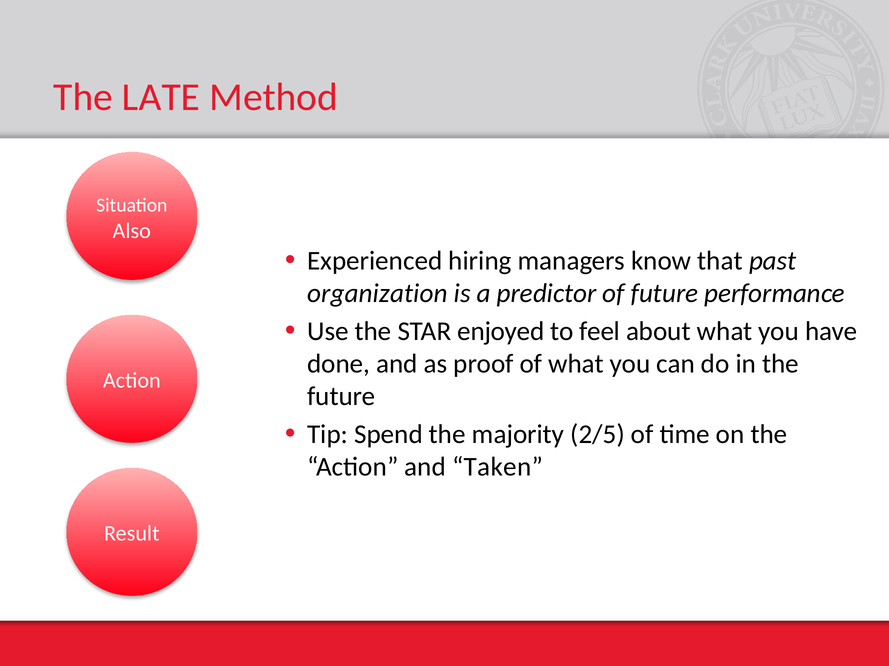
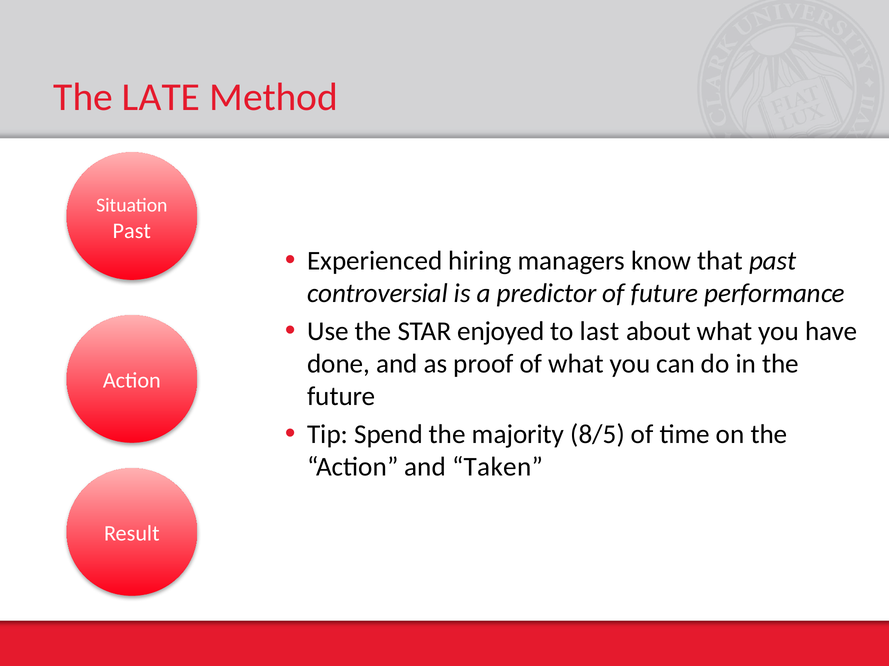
Also at (132, 231): Also -> Past
organization: organization -> controversial
feel: feel -> last
2/5: 2/5 -> 8/5
